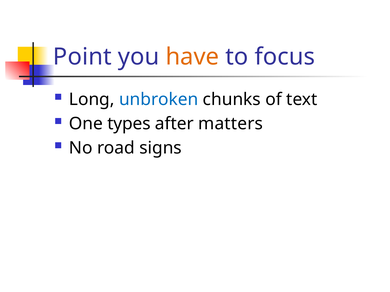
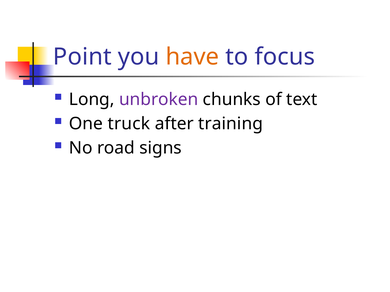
unbroken colour: blue -> purple
types: types -> truck
matters: matters -> training
